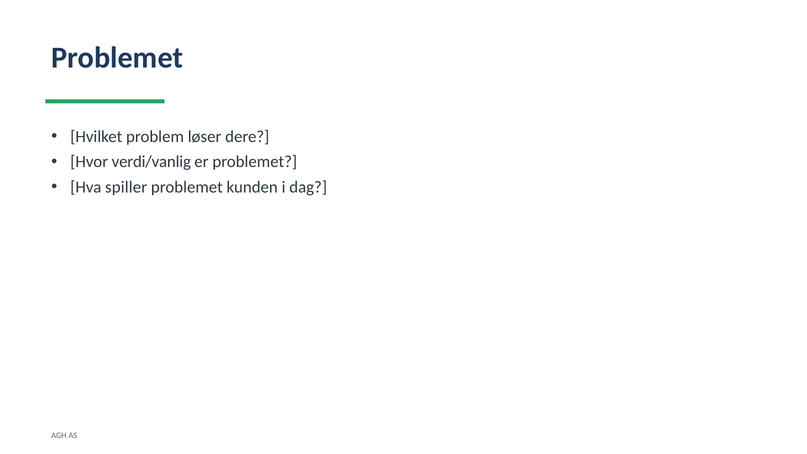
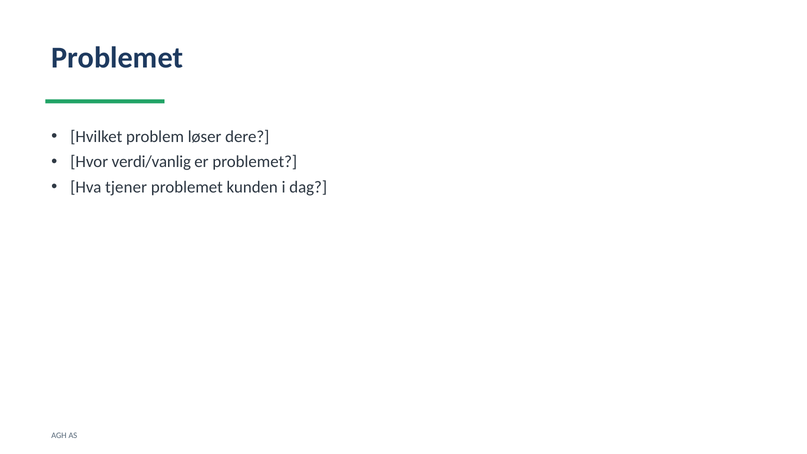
spiller: spiller -> tjener
